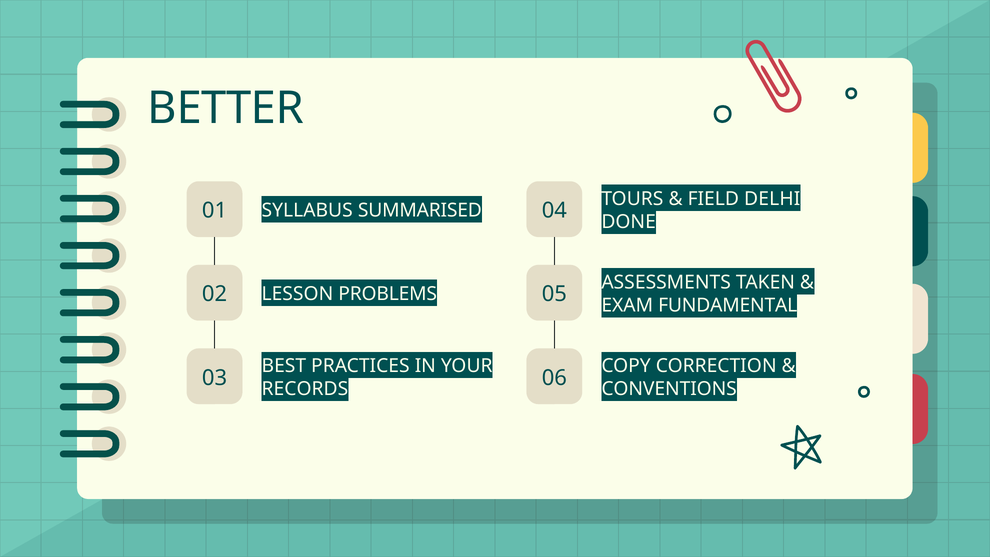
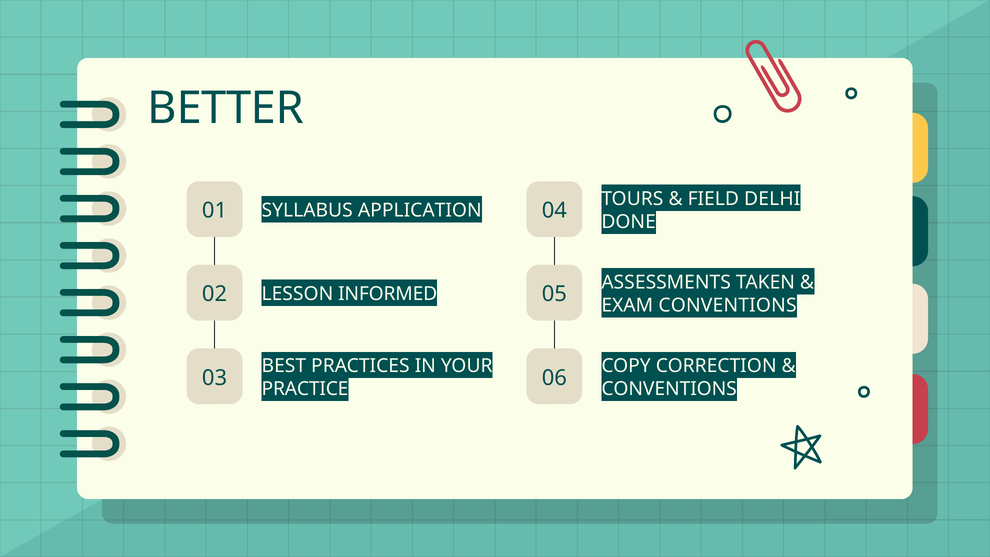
SUMMARISED: SUMMARISED -> APPLICATION
PROBLEMS: PROBLEMS -> INFORMED
EXAM FUNDAMENTAL: FUNDAMENTAL -> CONVENTIONS
RECORDS: RECORDS -> PRACTICE
